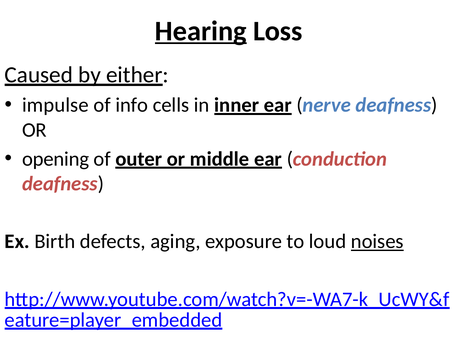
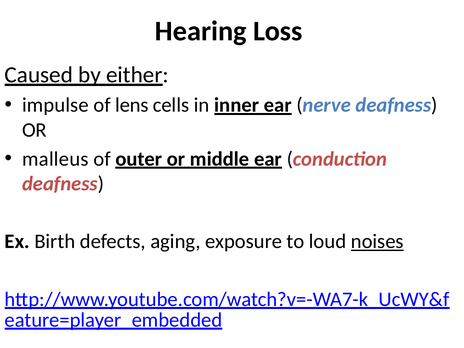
Hearing underline: present -> none
info: info -> lens
opening: opening -> malleus
